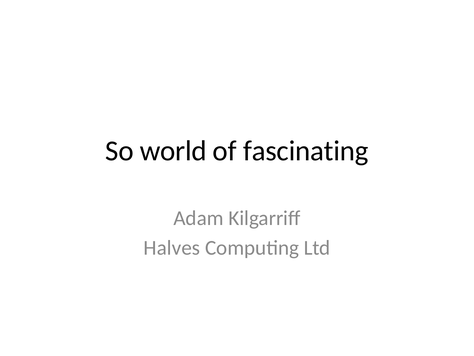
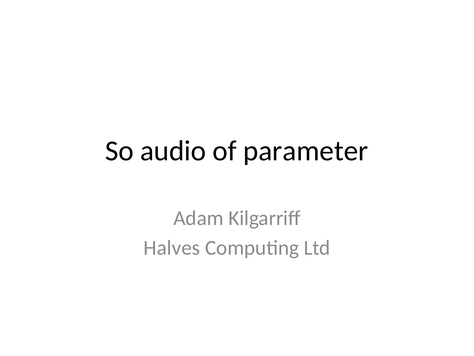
world: world -> audio
fascinating: fascinating -> parameter
